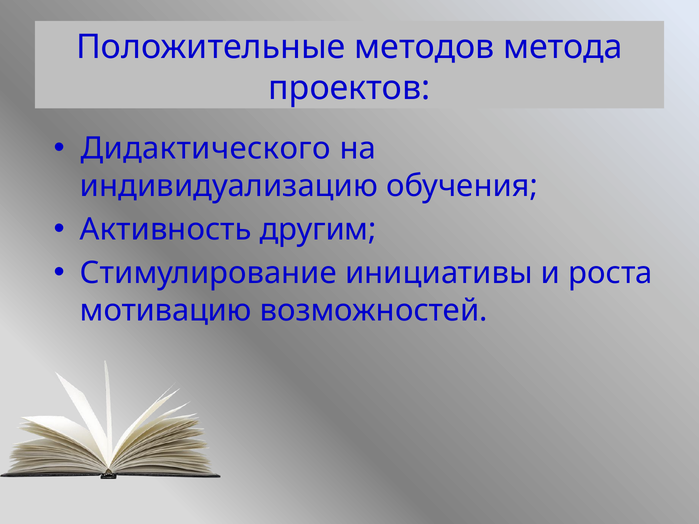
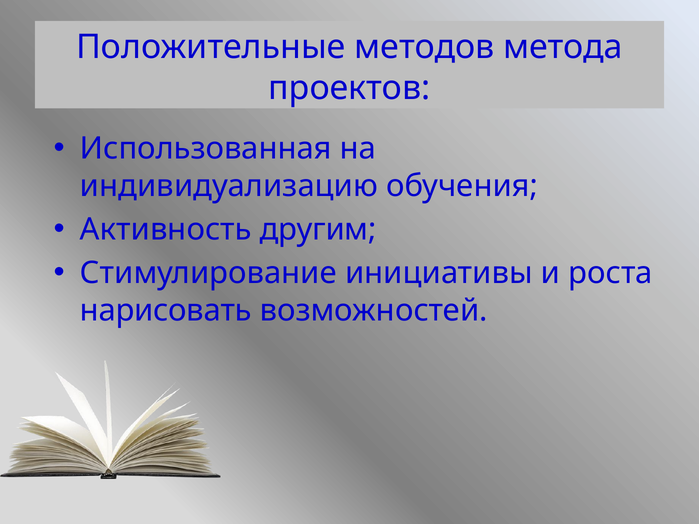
Дидактического: Дидактического -> Использованная
мотивацию: мотивацию -> нарисовать
